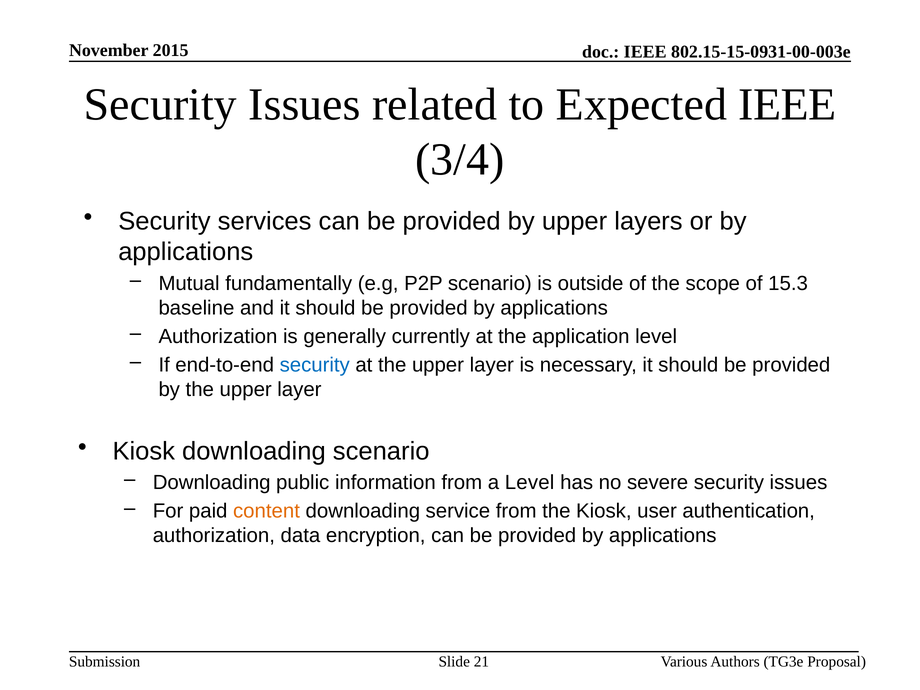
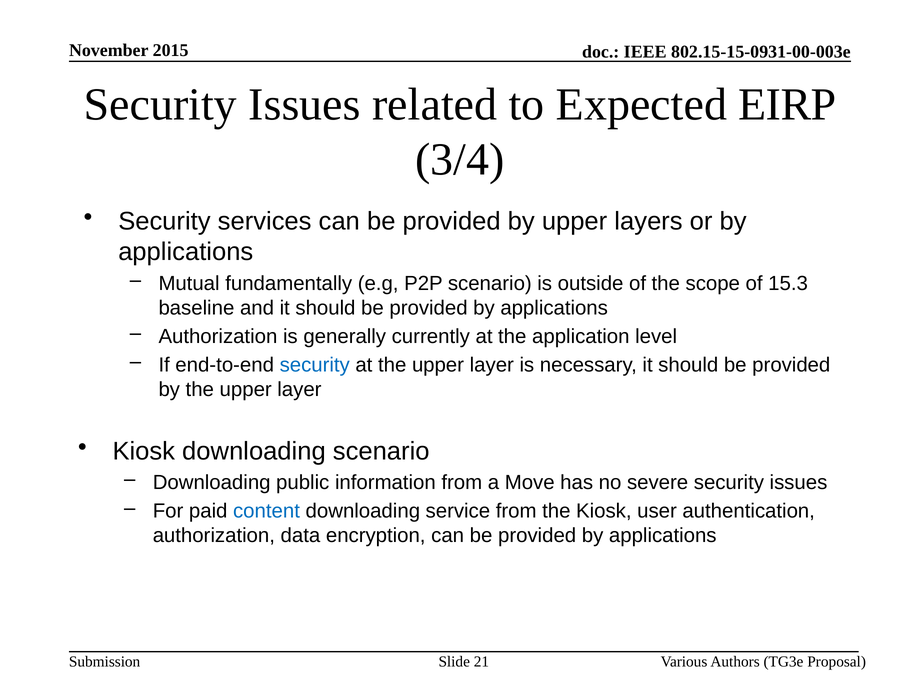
Expected IEEE: IEEE -> EIRP
a Level: Level -> Move
content colour: orange -> blue
